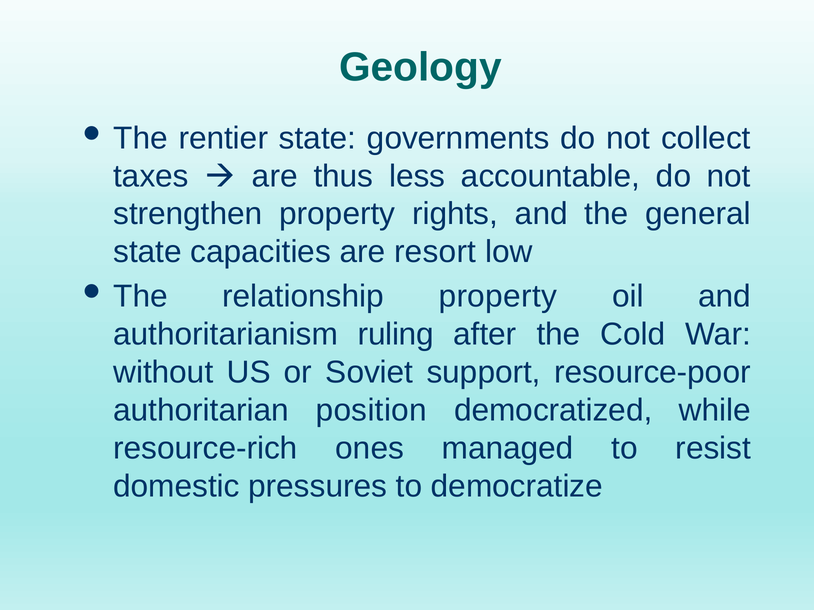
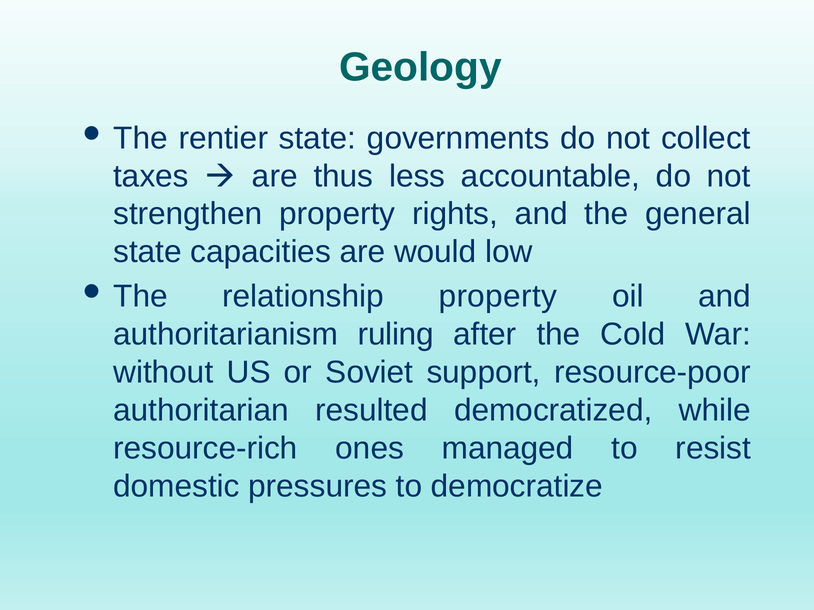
resort: resort -> would
position: position -> resulted
